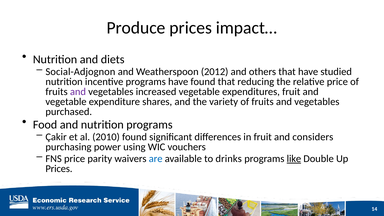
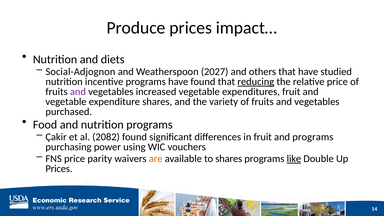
2012: 2012 -> 2027
reducing underline: none -> present
2010: 2010 -> 2082
and considers: considers -> programs
are colour: blue -> orange
to drinks: drinks -> shares
